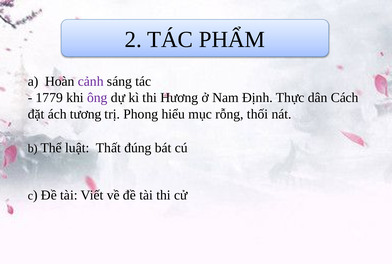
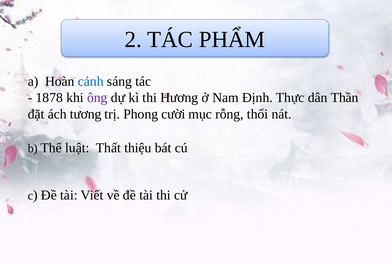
cảnh colour: purple -> blue
1779: 1779 -> 1878
Cách: Cách -> Thần
hiểu: hiểu -> cười
đúng: đúng -> thiệu
